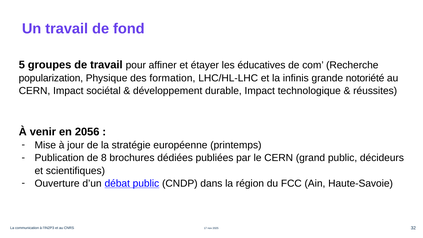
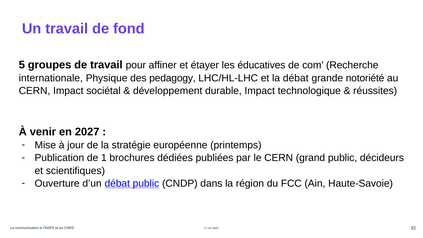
popularization: popularization -> internationale
formation: formation -> pedagogy
la infinis: infinis -> débat
2056: 2056 -> 2027
8: 8 -> 1
